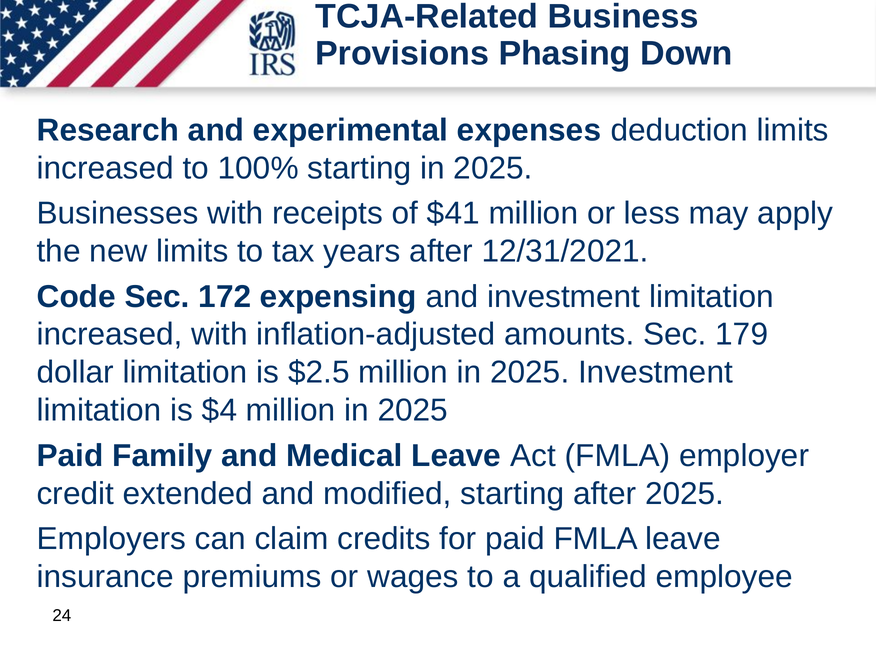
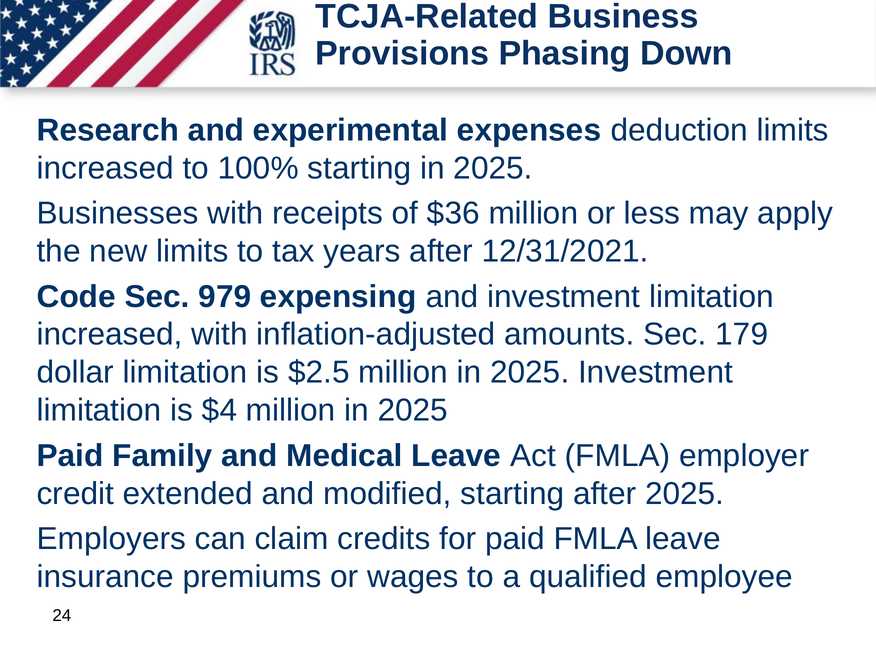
$41: $41 -> $36
172: 172 -> 979
